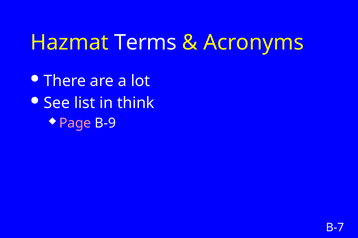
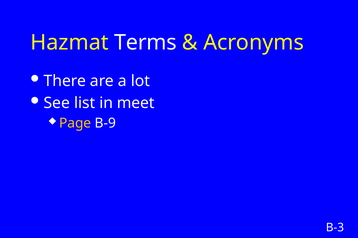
think: think -> meet
Page colour: pink -> yellow
B-7: B-7 -> B-3
